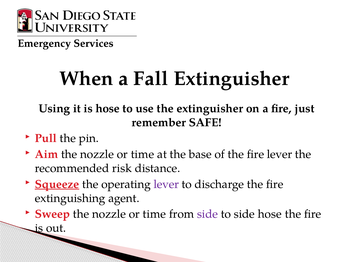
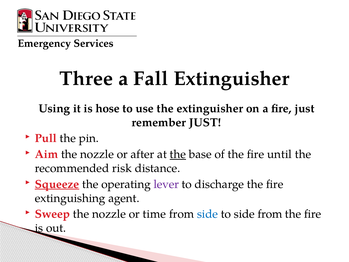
When: When -> Three
remember SAFE: SAFE -> JUST
time at (142, 154): time -> after
the at (178, 154) underline: none -> present
fire lever: lever -> until
side at (208, 214) colour: purple -> blue
side hose: hose -> from
